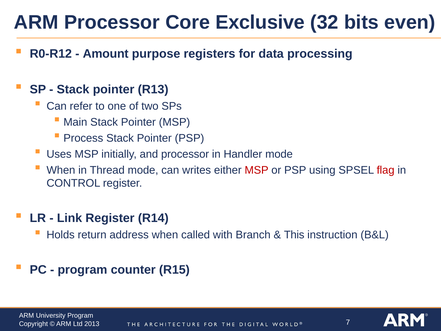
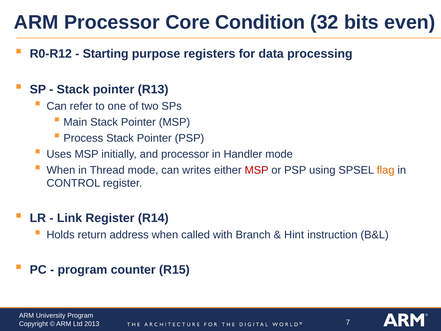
Exclusive: Exclusive -> Condition
Amount: Amount -> Starting
flag colour: red -> orange
This: This -> Hint
